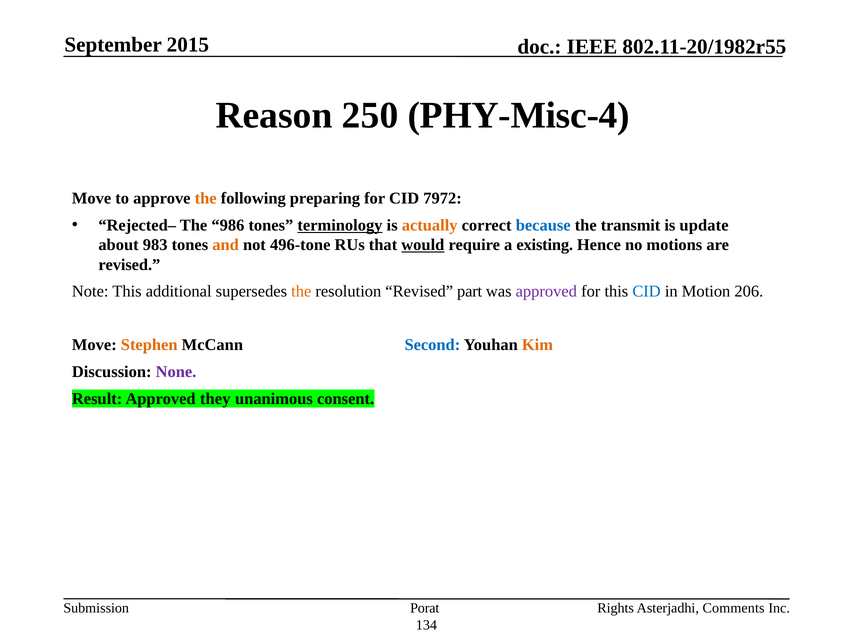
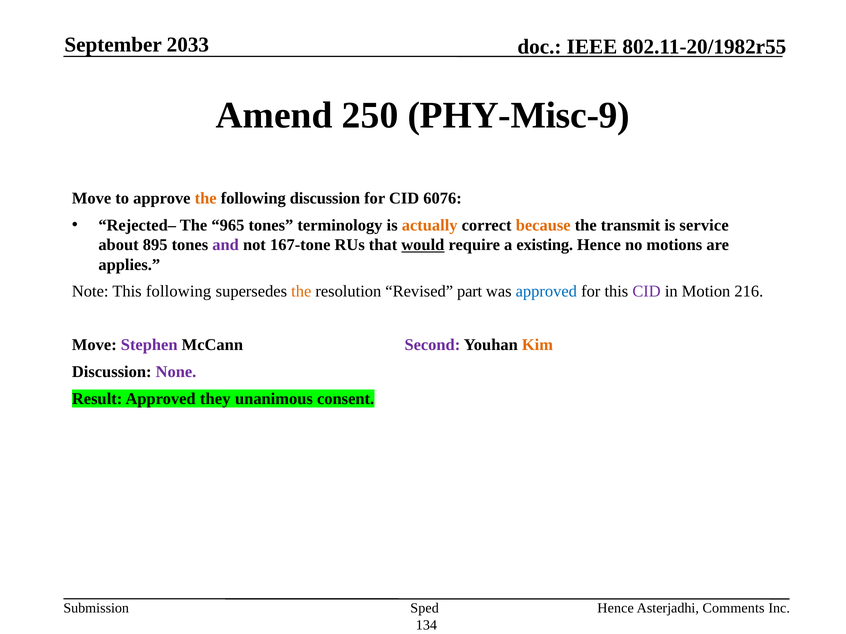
2015: 2015 -> 2033
Reason: Reason -> Amend
PHY-Misc-4: PHY-Misc-4 -> PHY-Misc-9
following preparing: preparing -> discussion
7972: 7972 -> 6076
986: 986 -> 965
terminology underline: present -> none
because colour: blue -> orange
update: update -> service
983: 983 -> 895
and colour: orange -> purple
496-tone: 496-tone -> 167-tone
revised at (129, 265): revised -> applies
This additional: additional -> following
approved at (546, 292) colour: purple -> blue
CID at (647, 292) colour: blue -> purple
206: 206 -> 216
Stephen colour: orange -> purple
Second colour: blue -> purple
Porat: Porat -> Sped
Rights at (616, 609): Rights -> Hence
